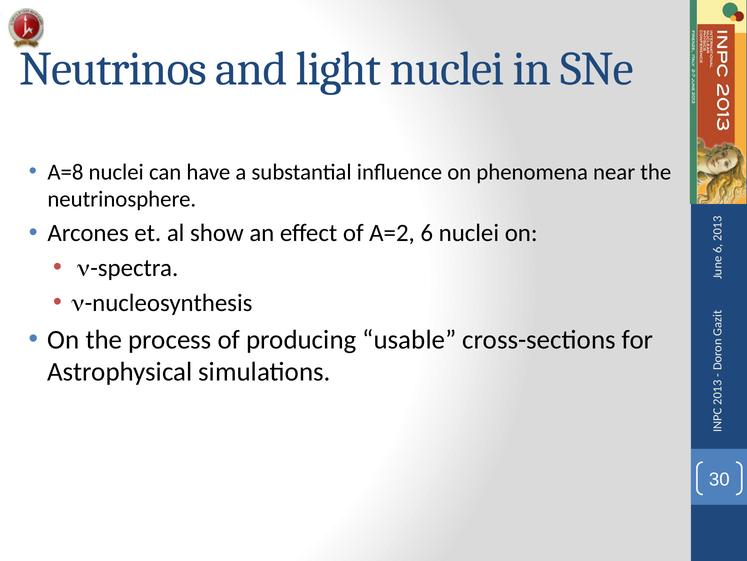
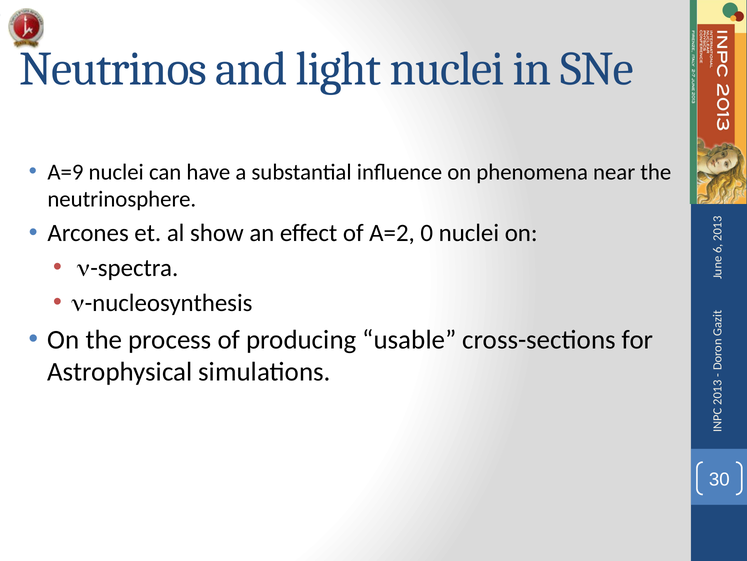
A=8: A=8 -> A=9
A=2 6: 6 -> 0
